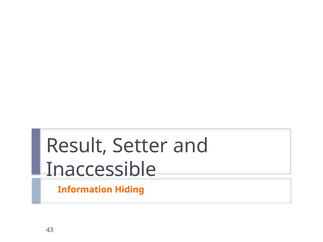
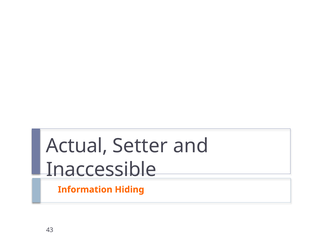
Result: Result -> Actual
